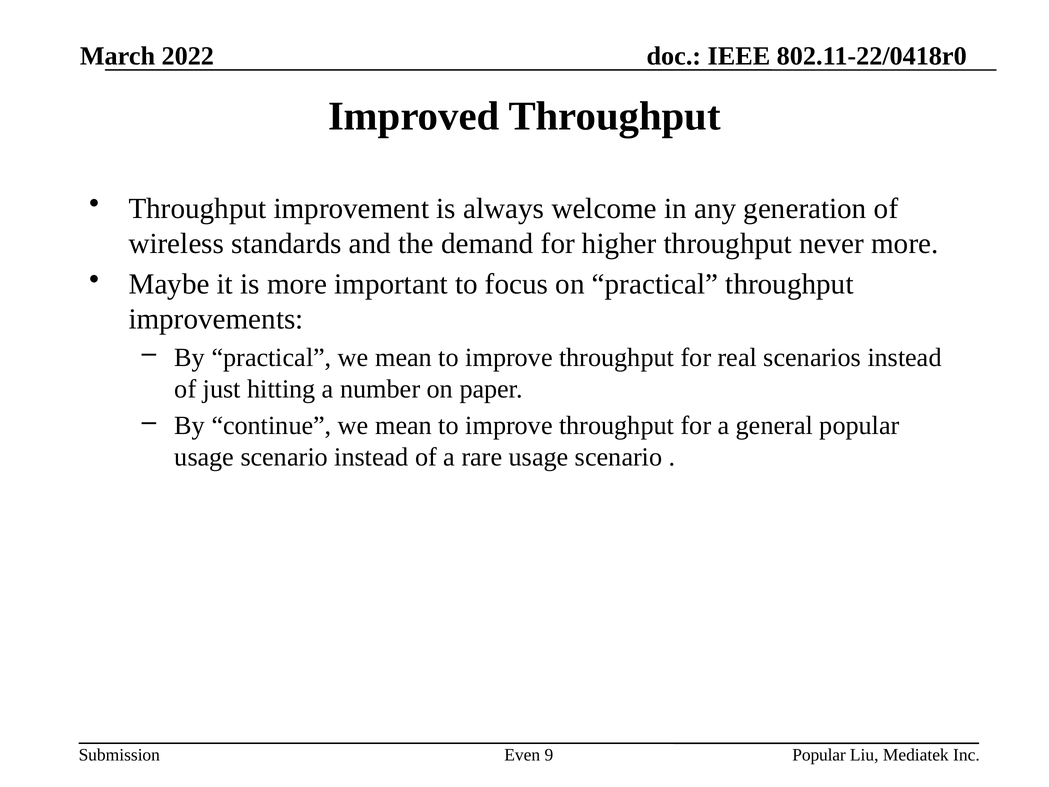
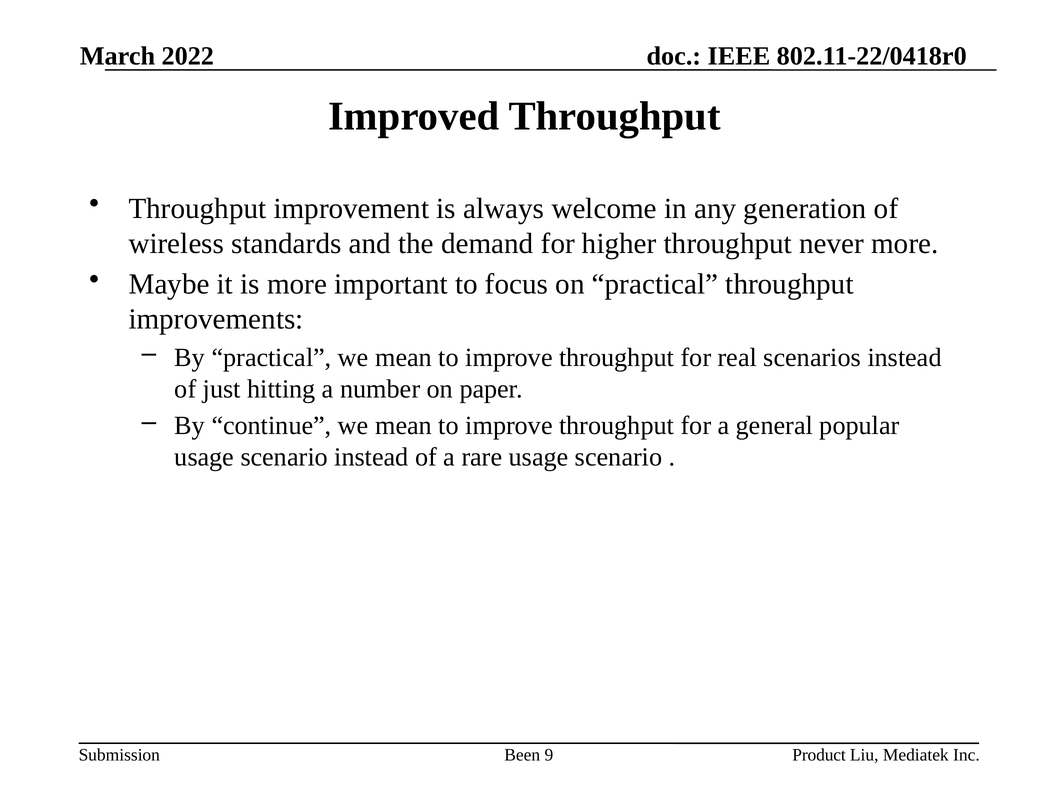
Even: Even -> Been
Popular at (819, 755): Popular -> Product
